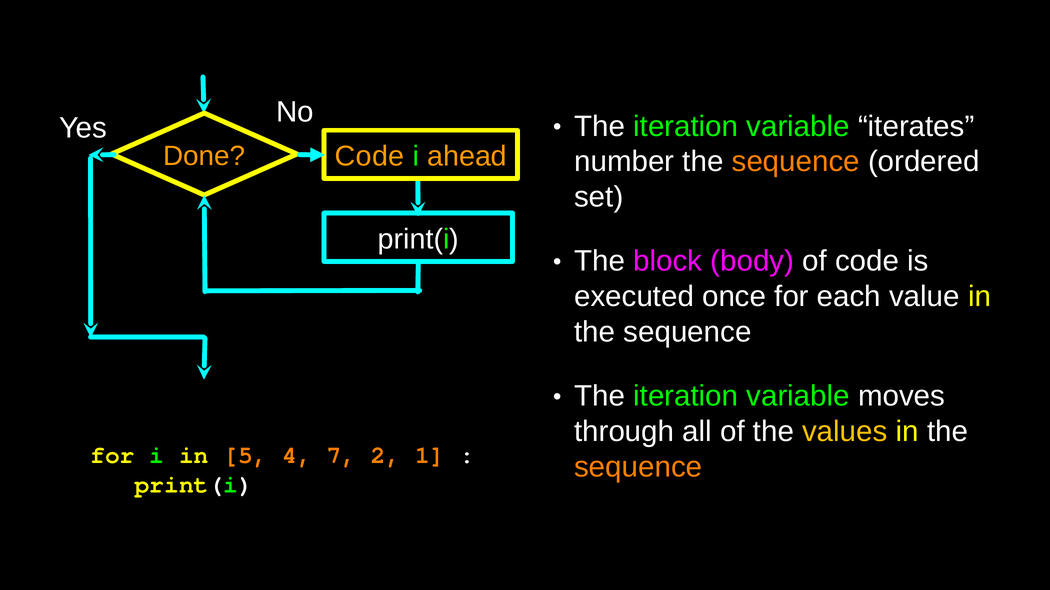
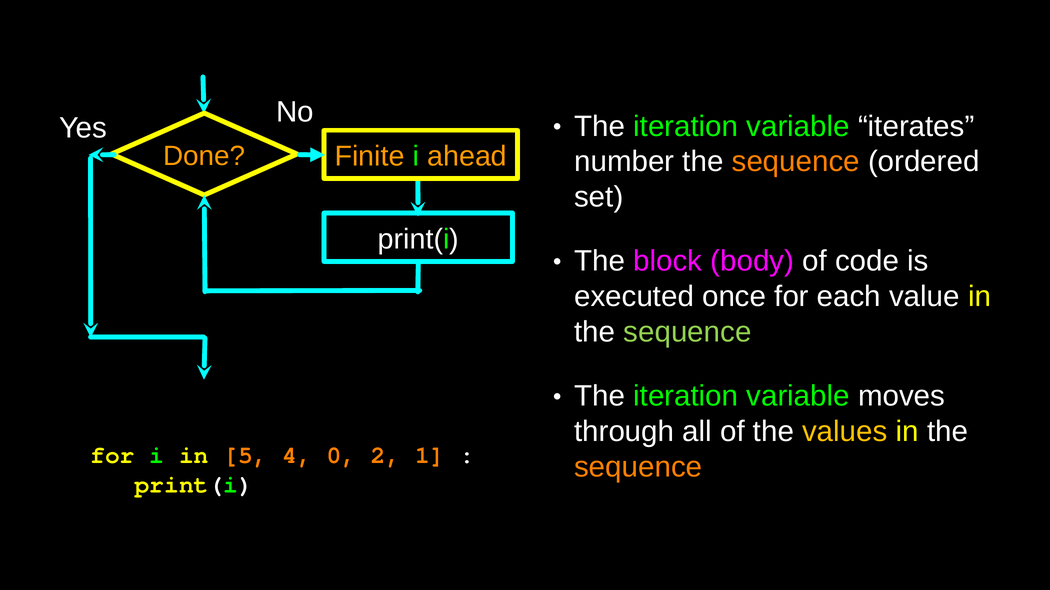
Code at (370, 157): Code -> Finite
sequence at (687, 332) colour: white -> light green
7: 7 -> 0
